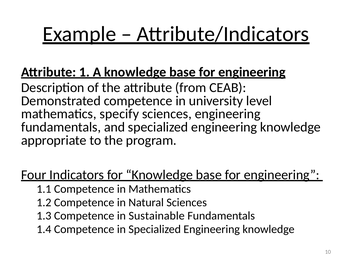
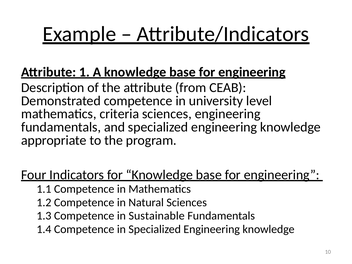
specify: specify -> criteria
